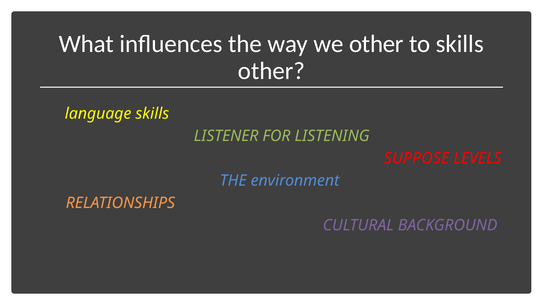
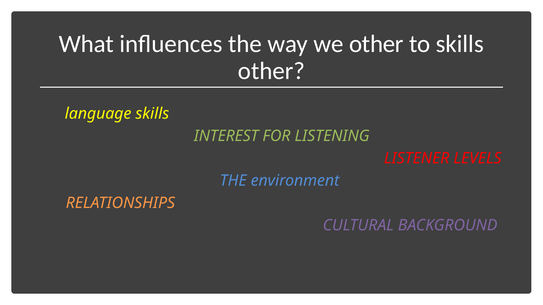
LISTENER: LISTENER -> INTEREST
SUPPOSE: SUPPOSE -> LISTENER
